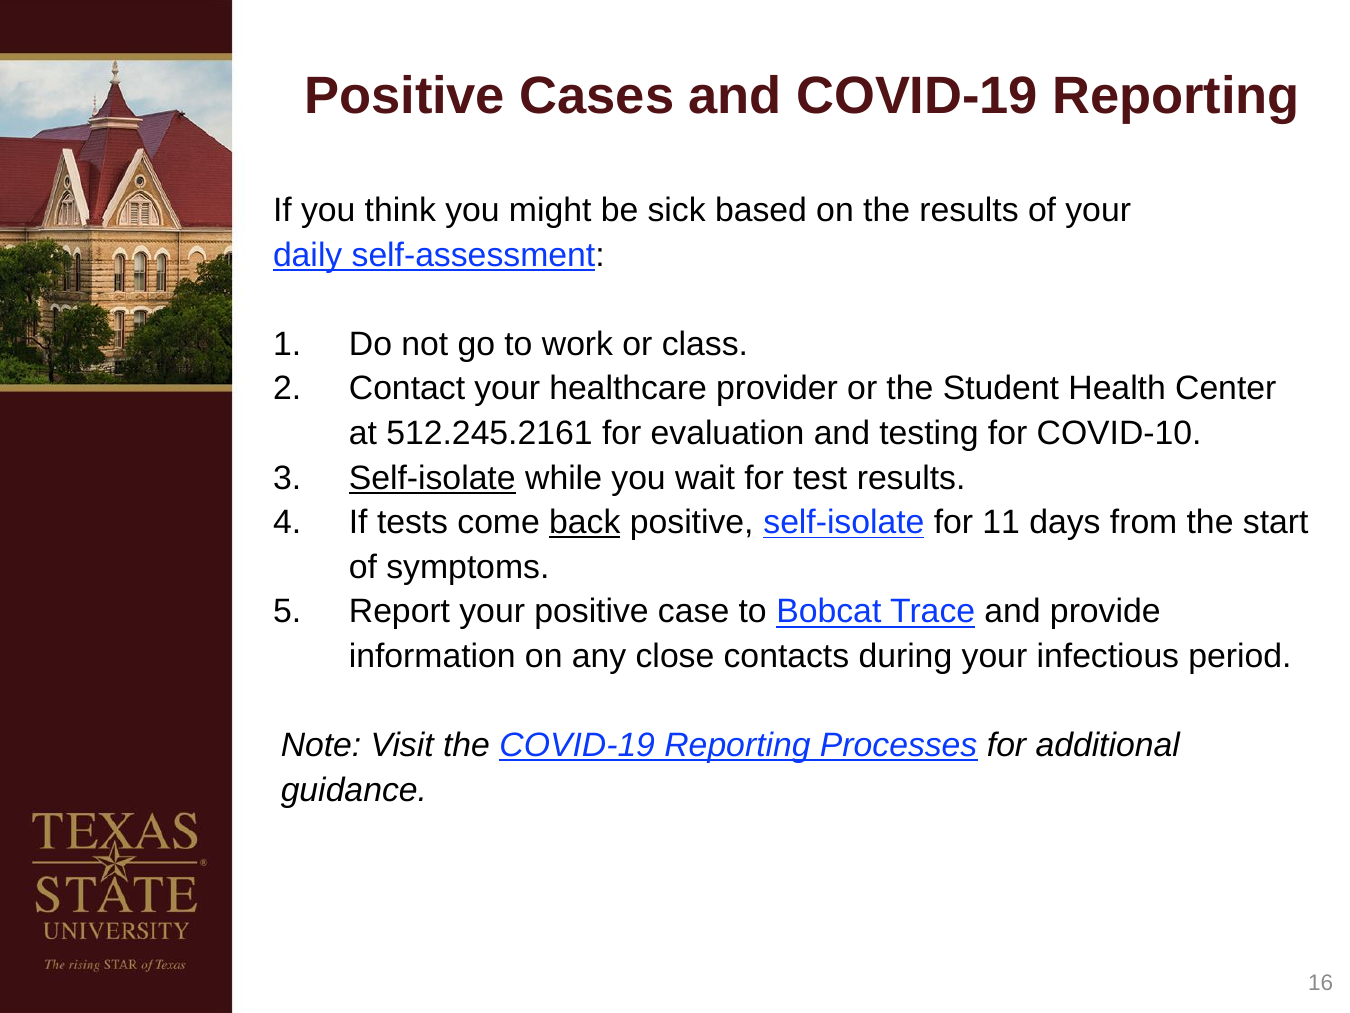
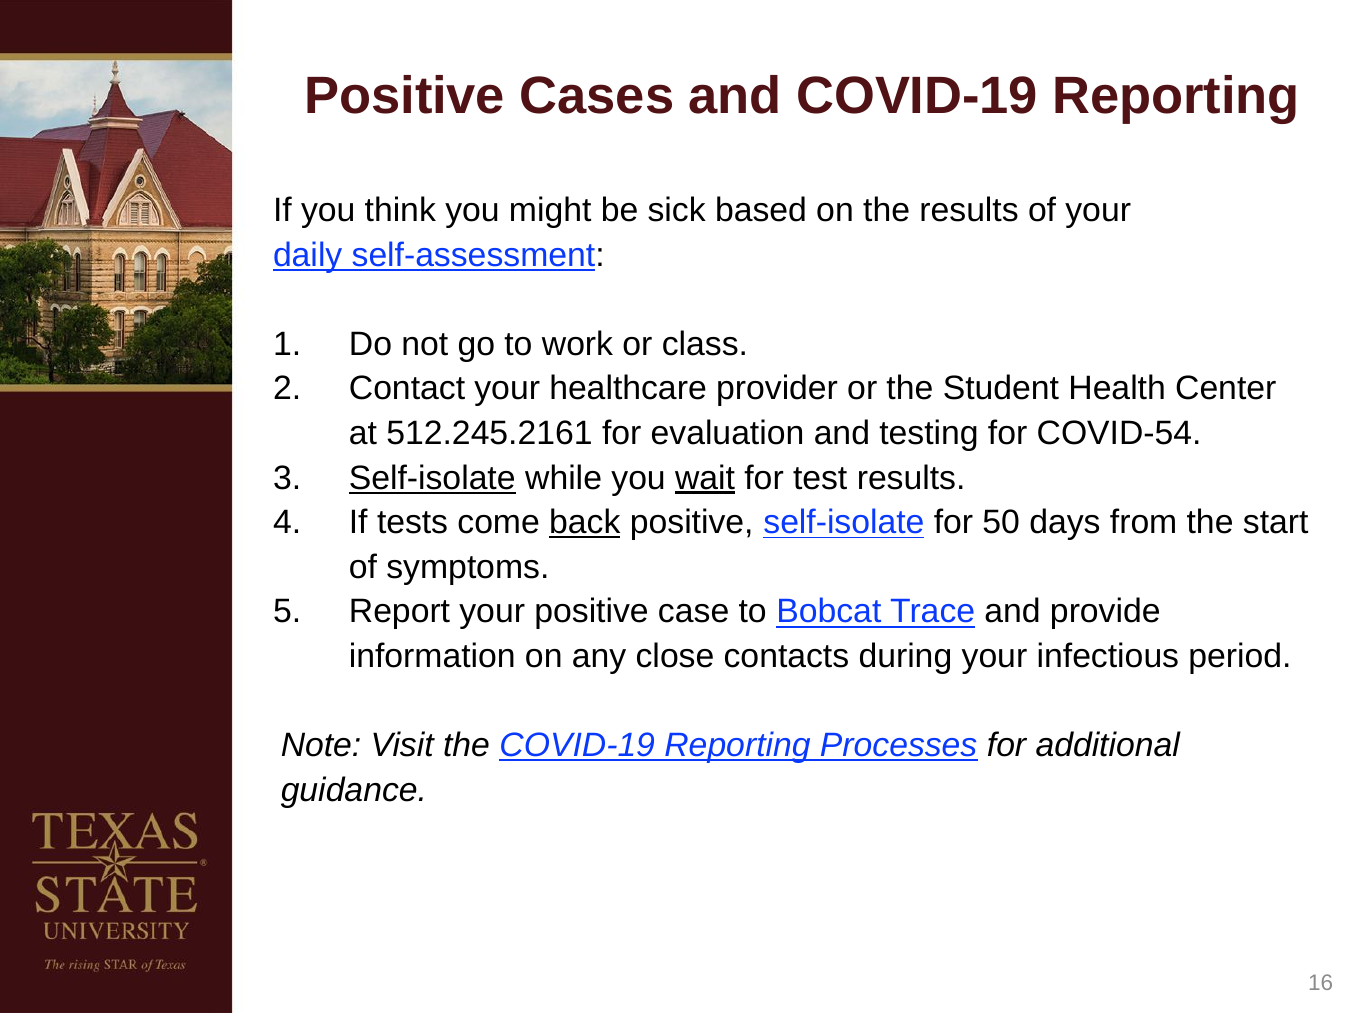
COVID-10: COVID-10 -> COVID-54
wait underline: none -> present
11: 11 -> 50
